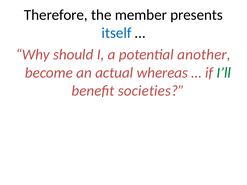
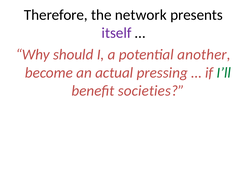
member: member -> network
itself colour: blue -> purple
whereas: whereas -> pressing
